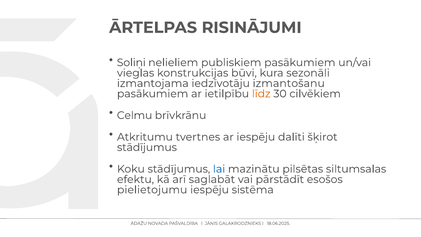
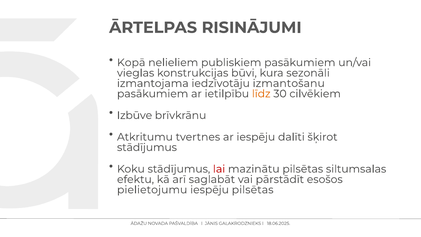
Soliņi: Soliņi -> Kopā
Celmu: Celmu -> Izbūve
lai colour: blue -> red
iespēju sistēma: sistēma -> pilsētas
